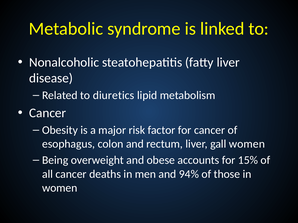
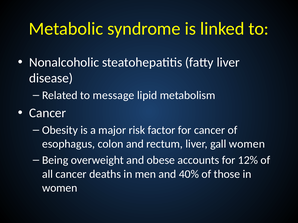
diuretics: diuretics -> message
15%: 15% -> 12%
94%: 94% -> 40%
